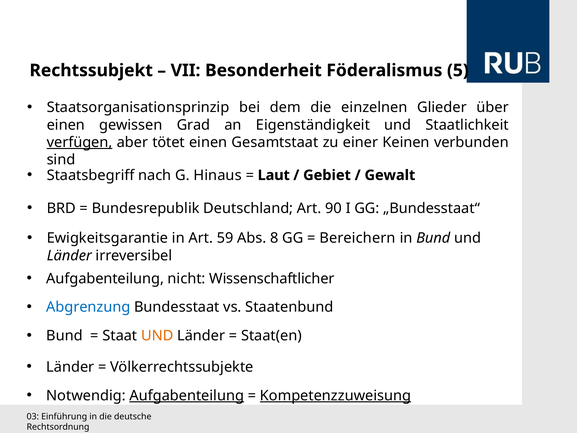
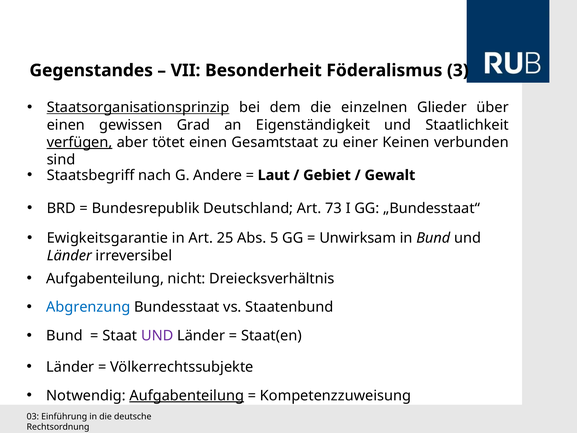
Rechtssubjekt: Rechtssubjekt -> Gegenstandes
5: 5 -> 3
Staatsorganisationsprinzip underline: none -> present
Hinaus: Hinaus -> Andere
90: 90 -> 73
59: 59 -> 25
8: 8 -> 5
Bereichern: Bereichern -> Unwirksam
Wissenschaftlicher: Wissenschaftlicher -> Dreiecksverhältnis
UND at (157, 336) colour: orange -> purple
Kompetenzzuweisung underline: present -> none
